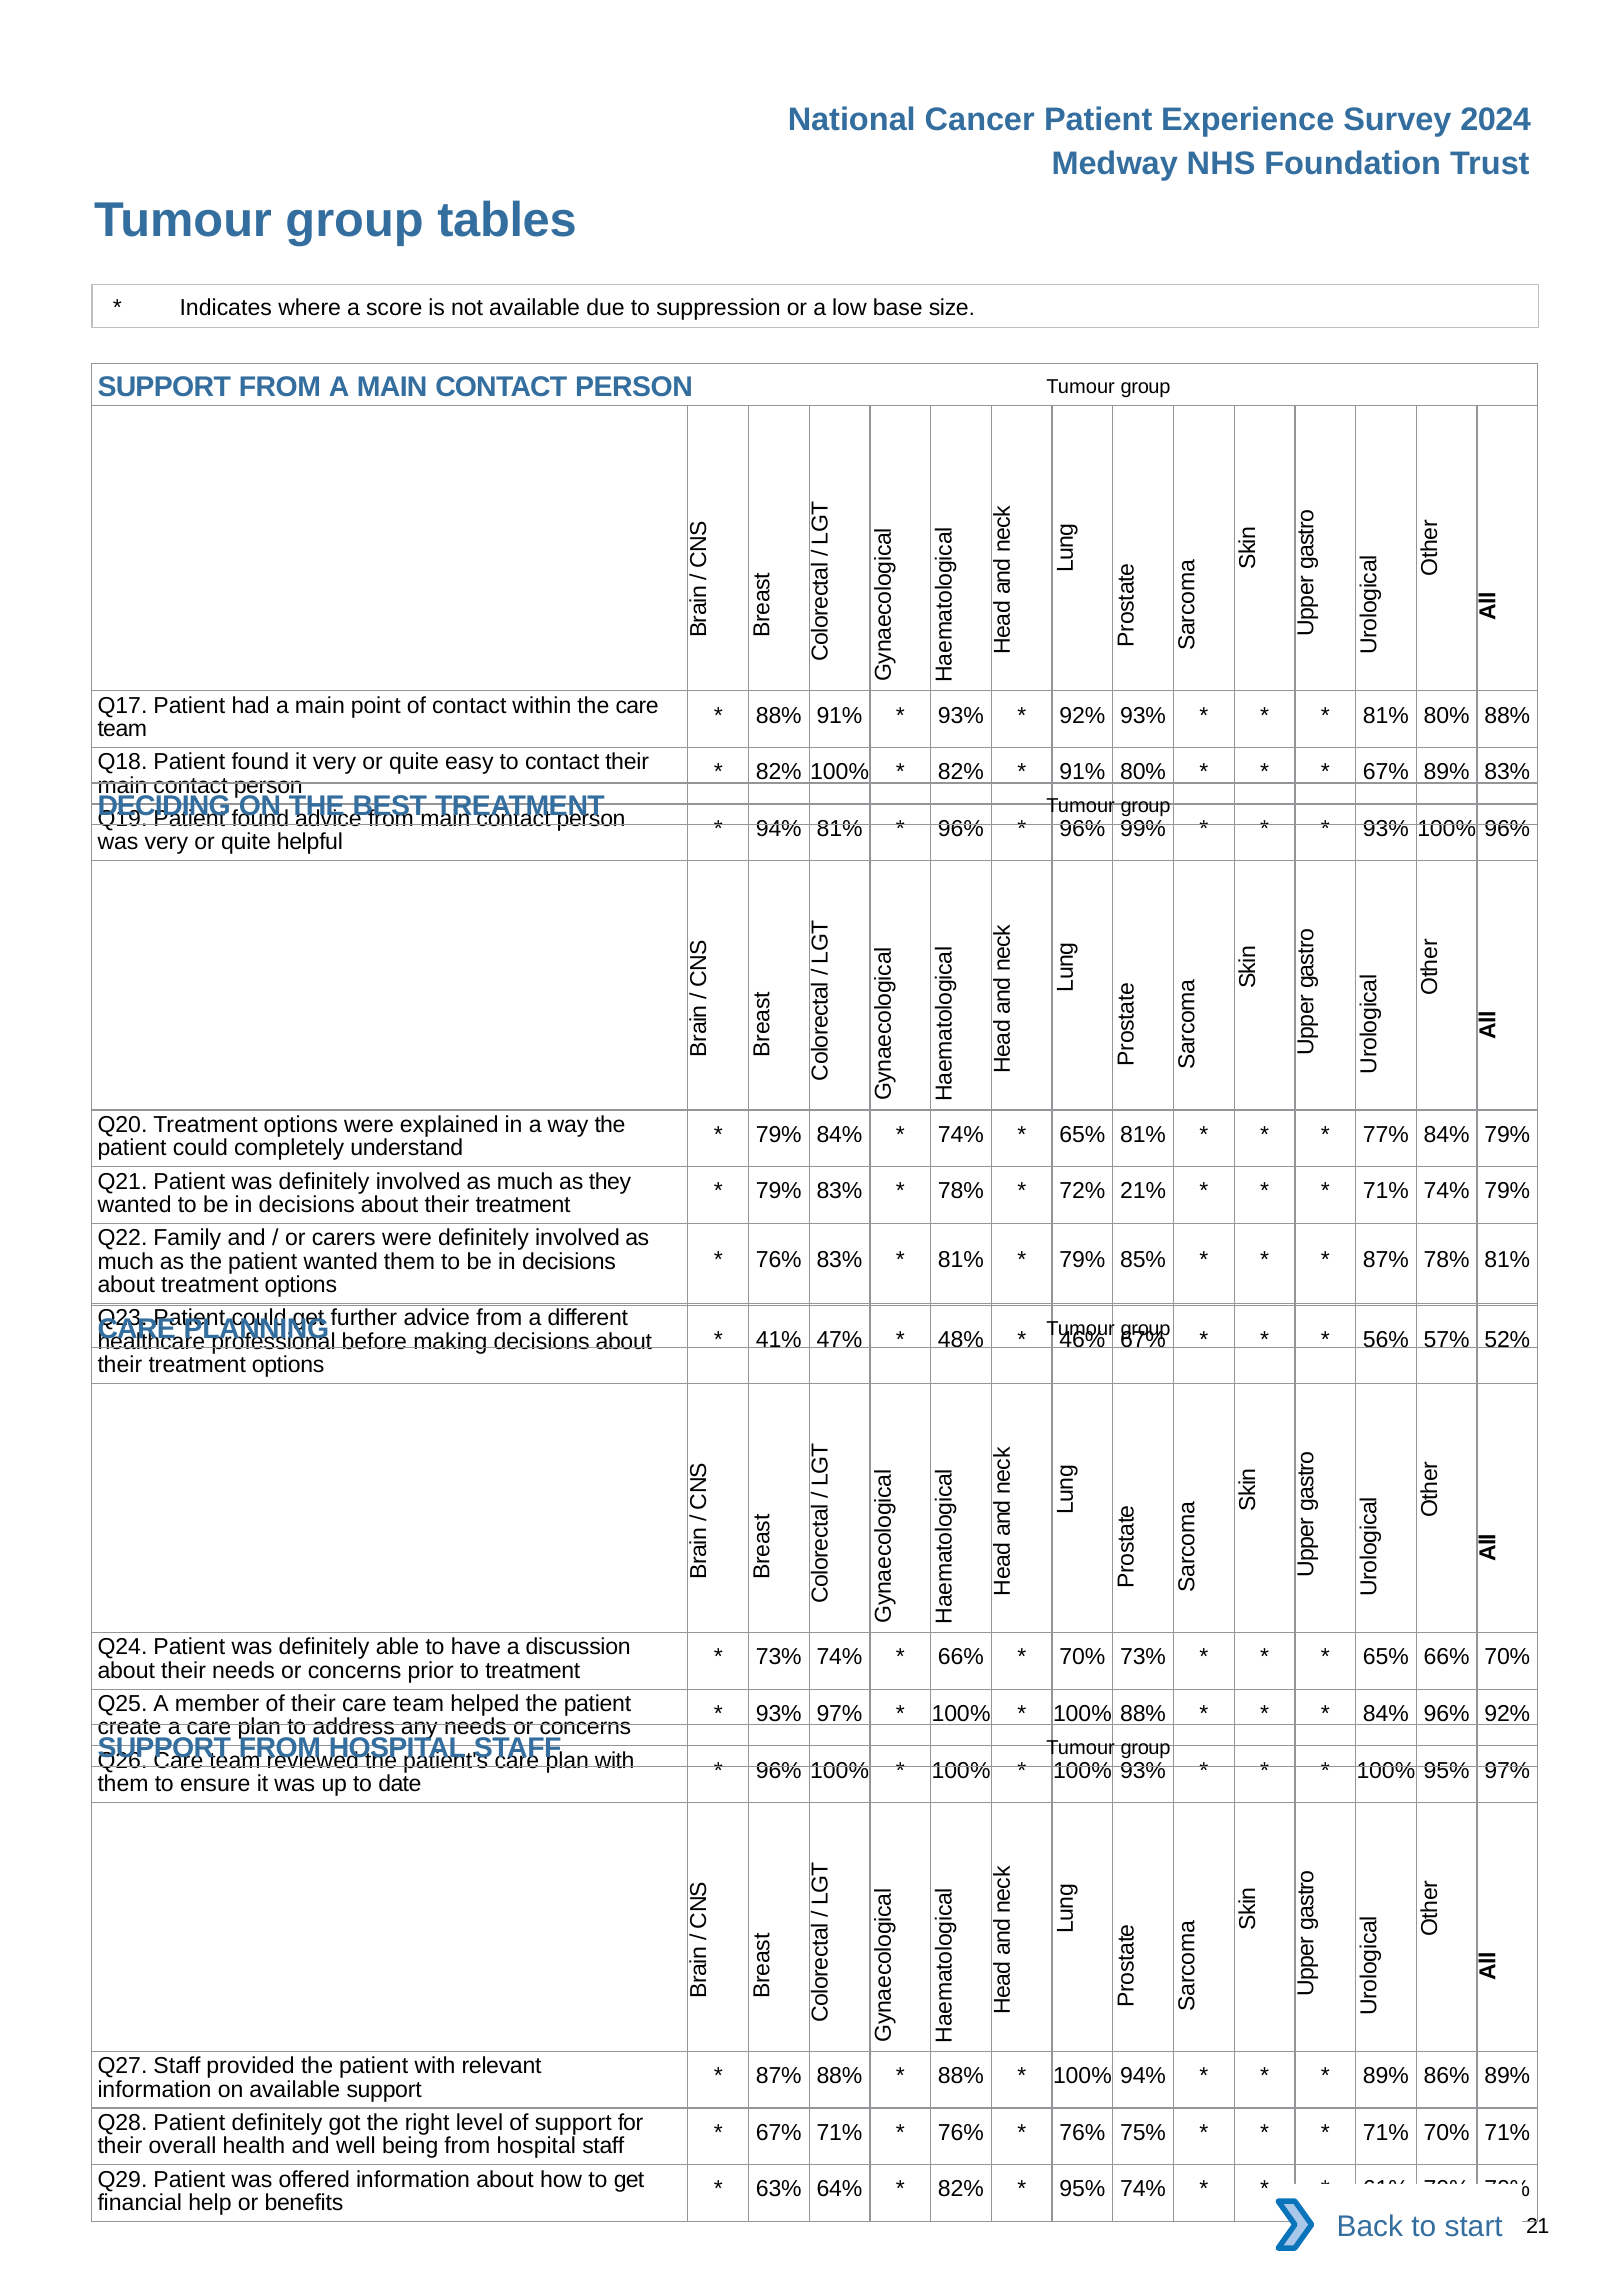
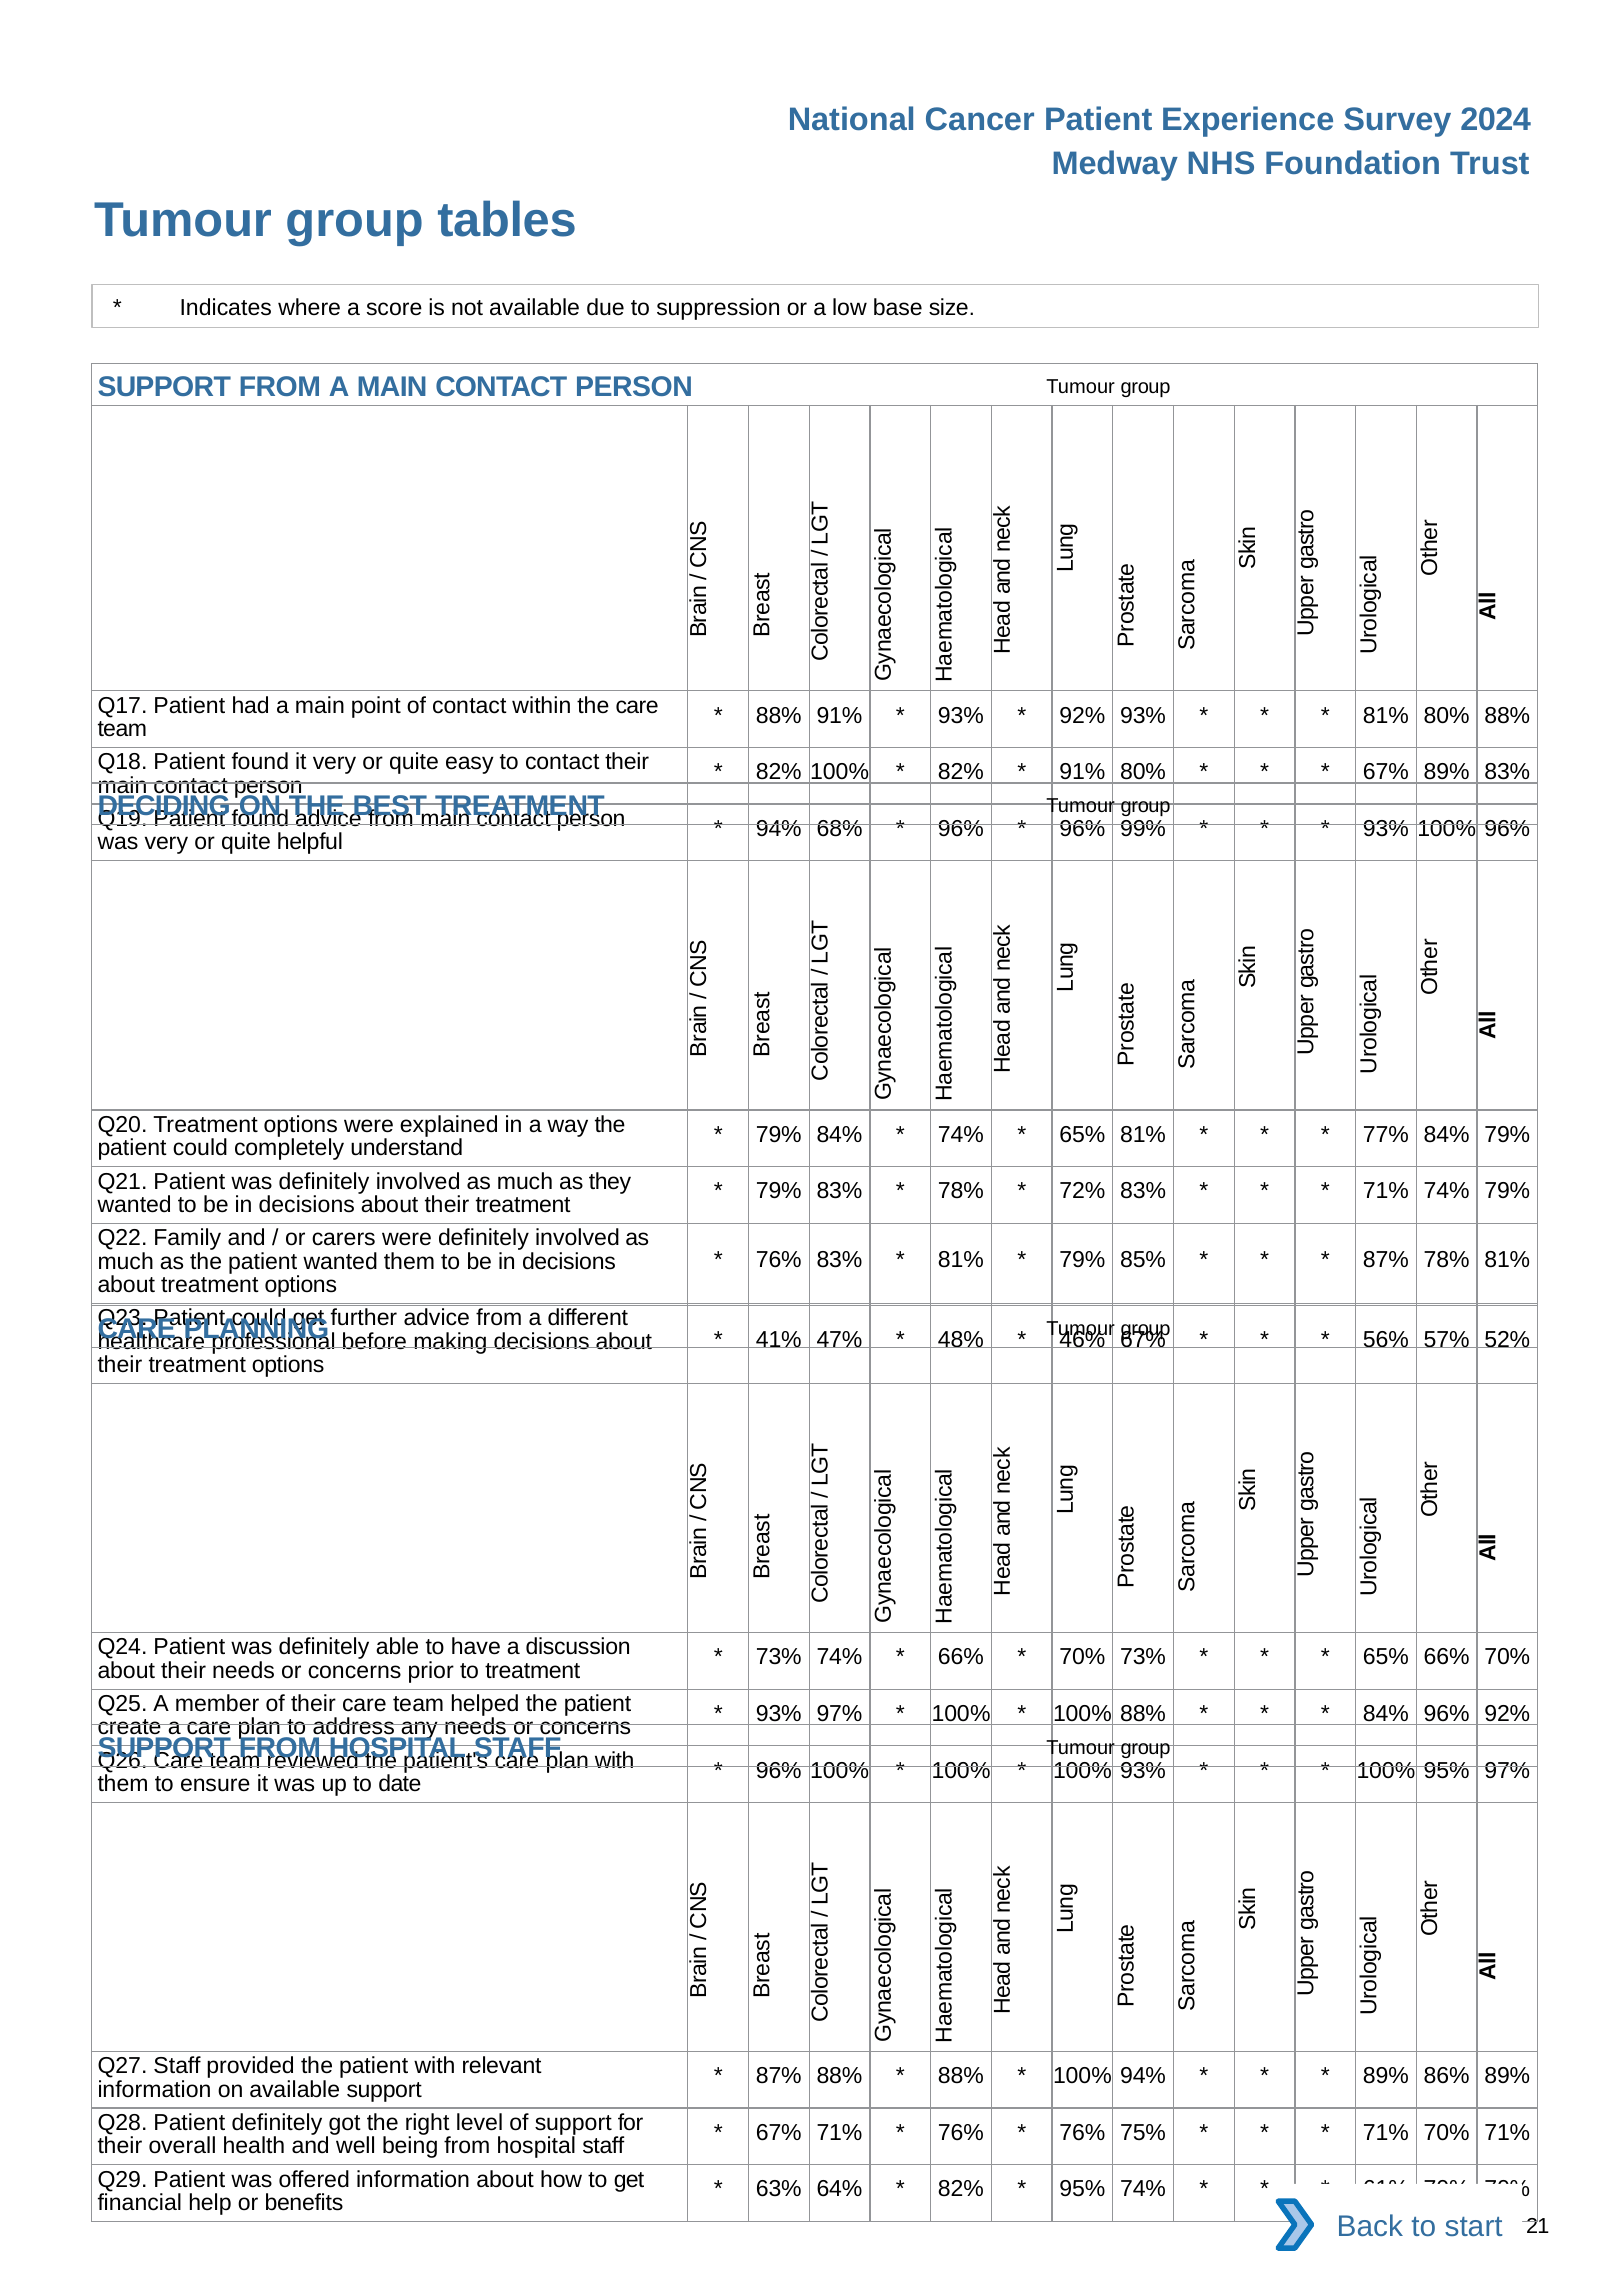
94% 81%: 81% -> 68%
72% 21%: 21% -> 83%
